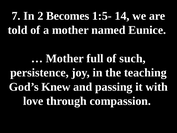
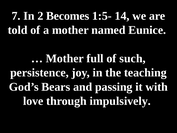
Knew: Knew -> Bears
compassion: compassion -> impulsively
